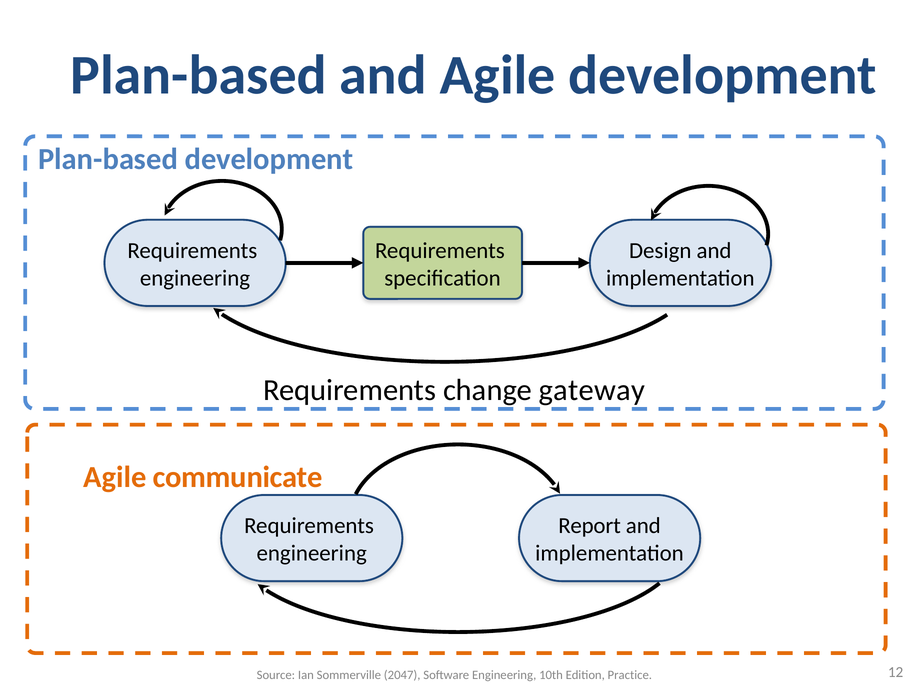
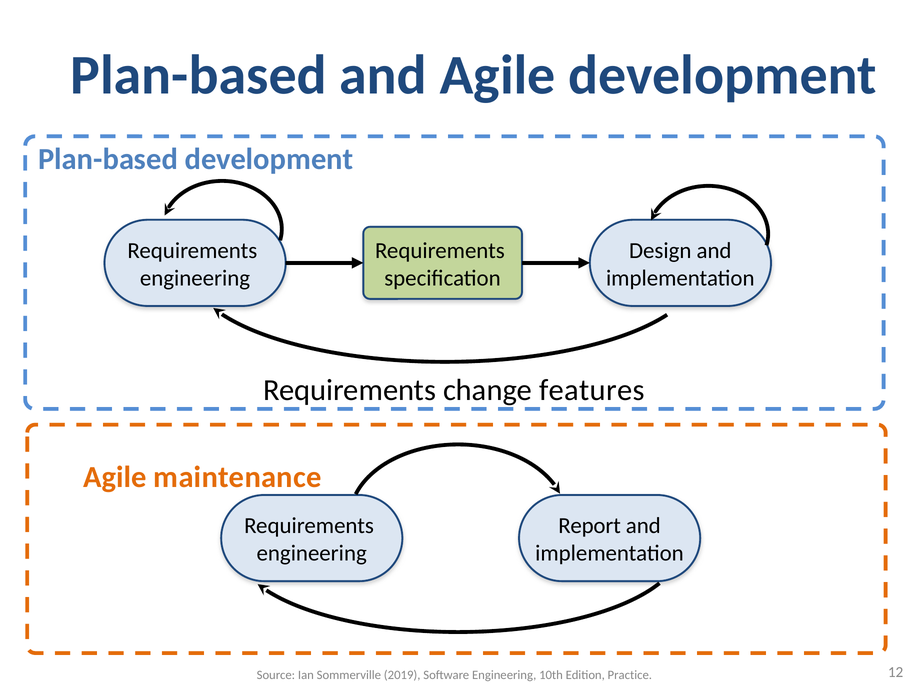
gateway: gateway -> features
communicate: communicate -> maintenance
2047: 2047 -> 2019
